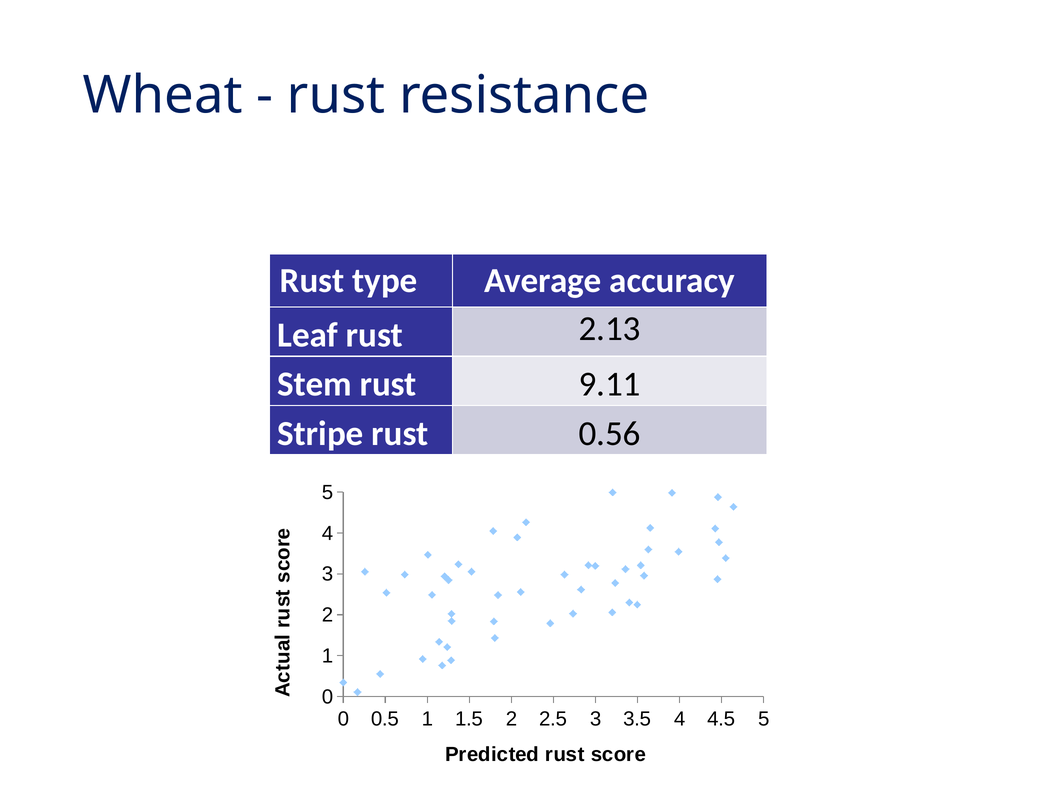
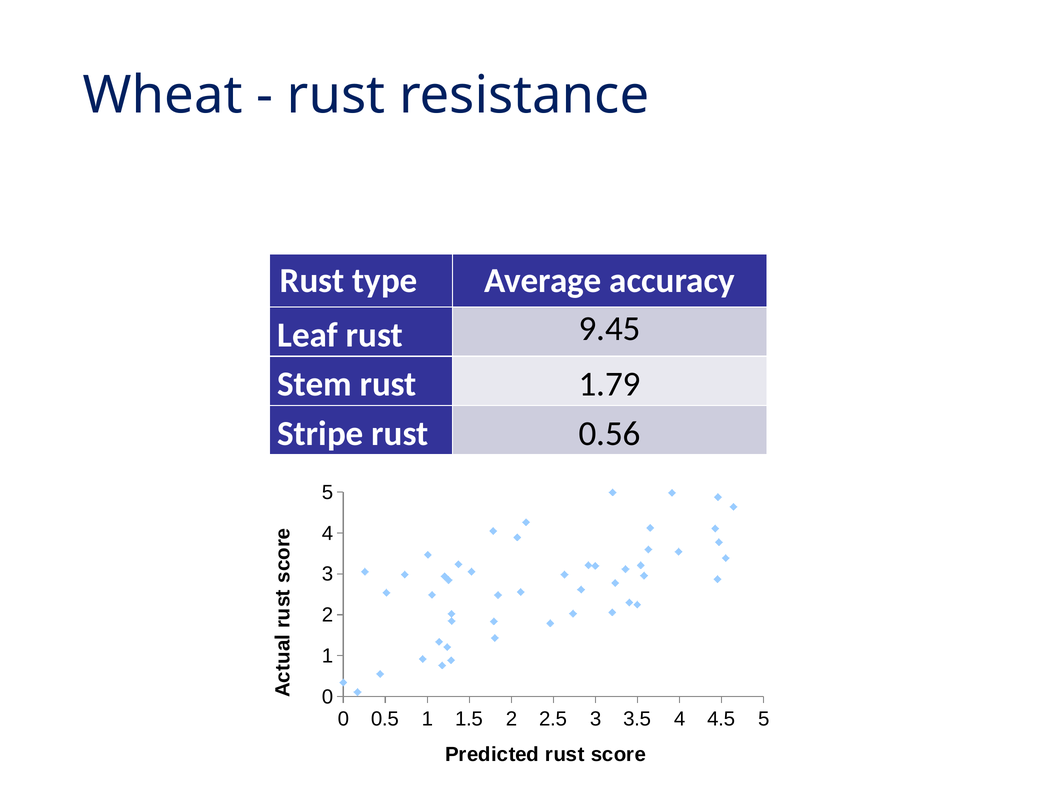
2.13: 2.13 -> 9.45
9.11: 9.11 -> 1.79
